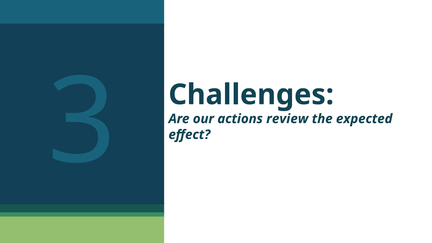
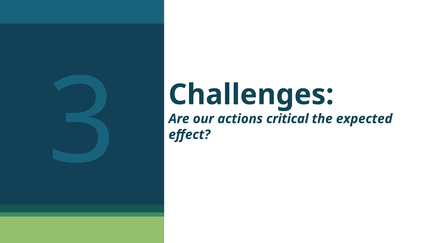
review: review -> critical
